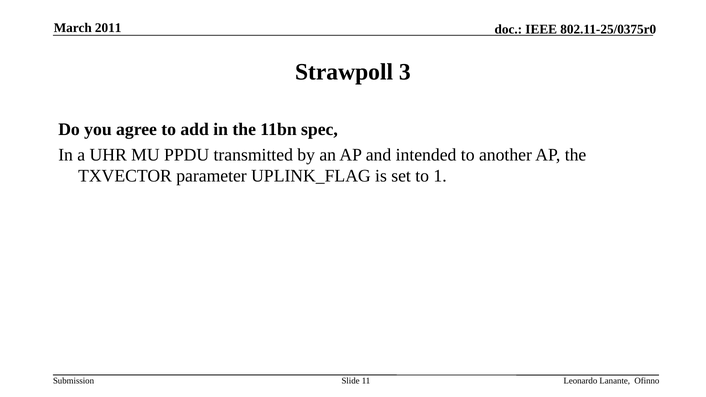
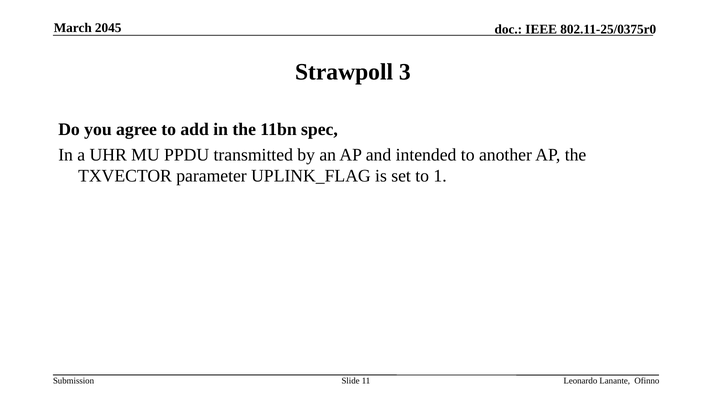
2011: 2011 -> 2045
